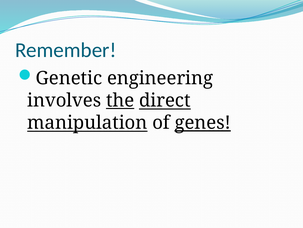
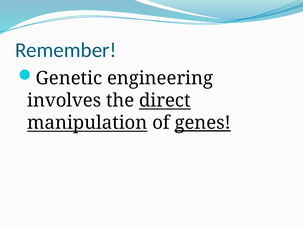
the underline: present -> none
